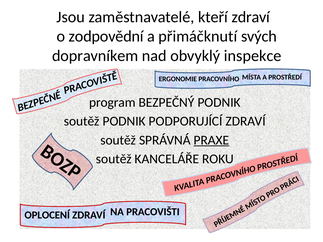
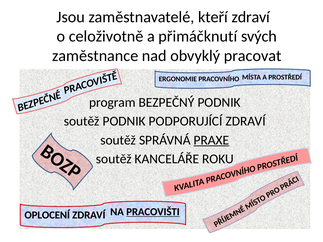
zodpovědní: zodpovědní -> celoživotně
dopravníkem: dopravníkem -> zaměstnance
inspekce: inspekce -> pracovat
PRACOVIŠTI underline: none -> present
